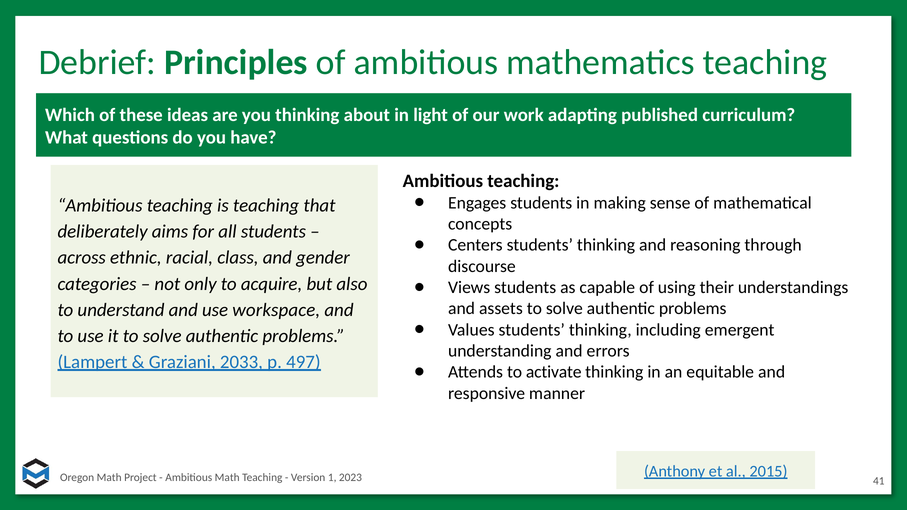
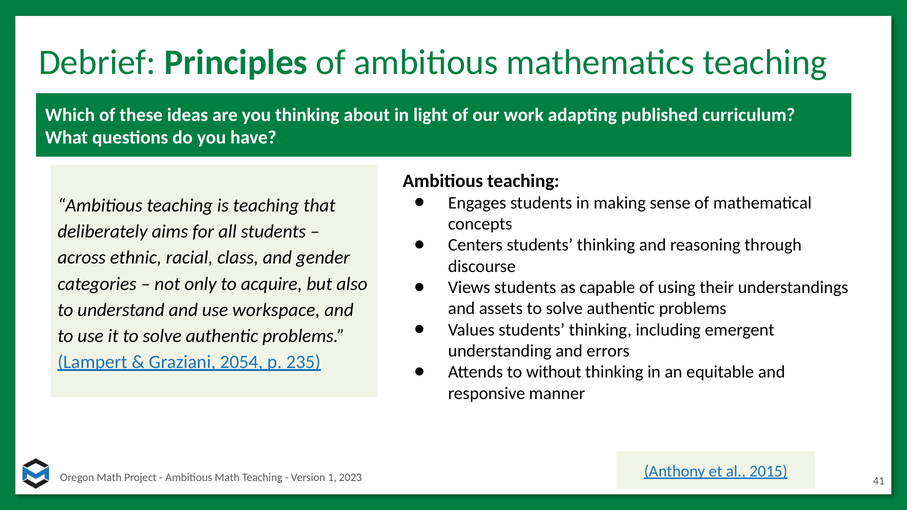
2033: 2033 -> 2054
497: 497 -> 235
activate: activate -> without
